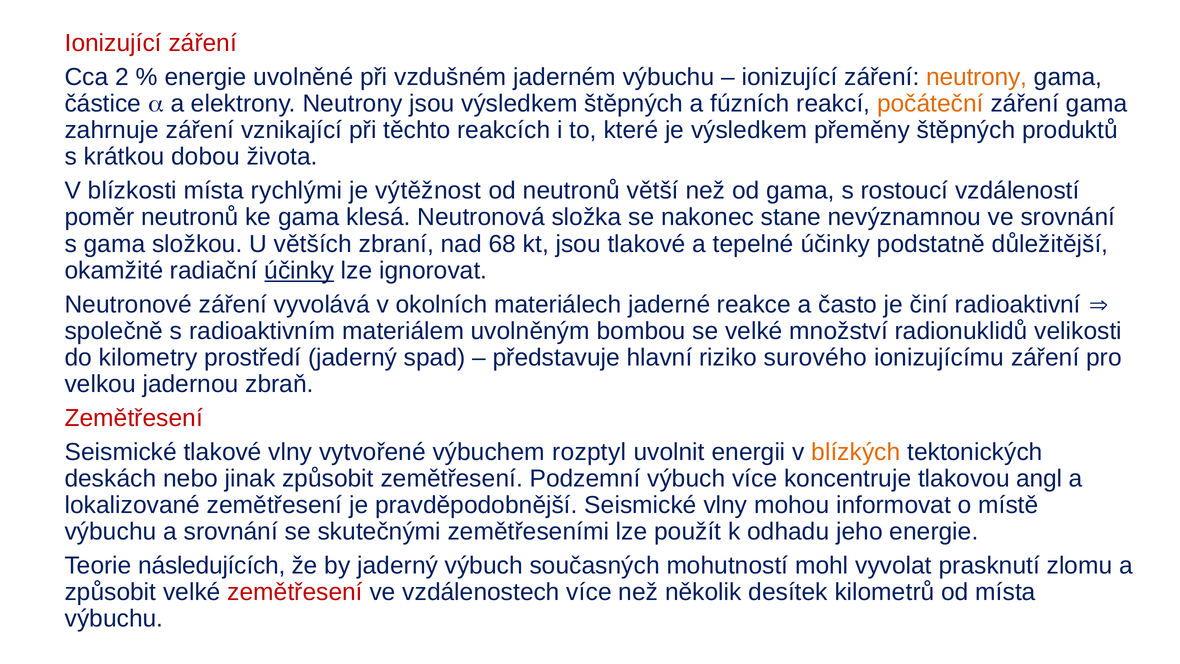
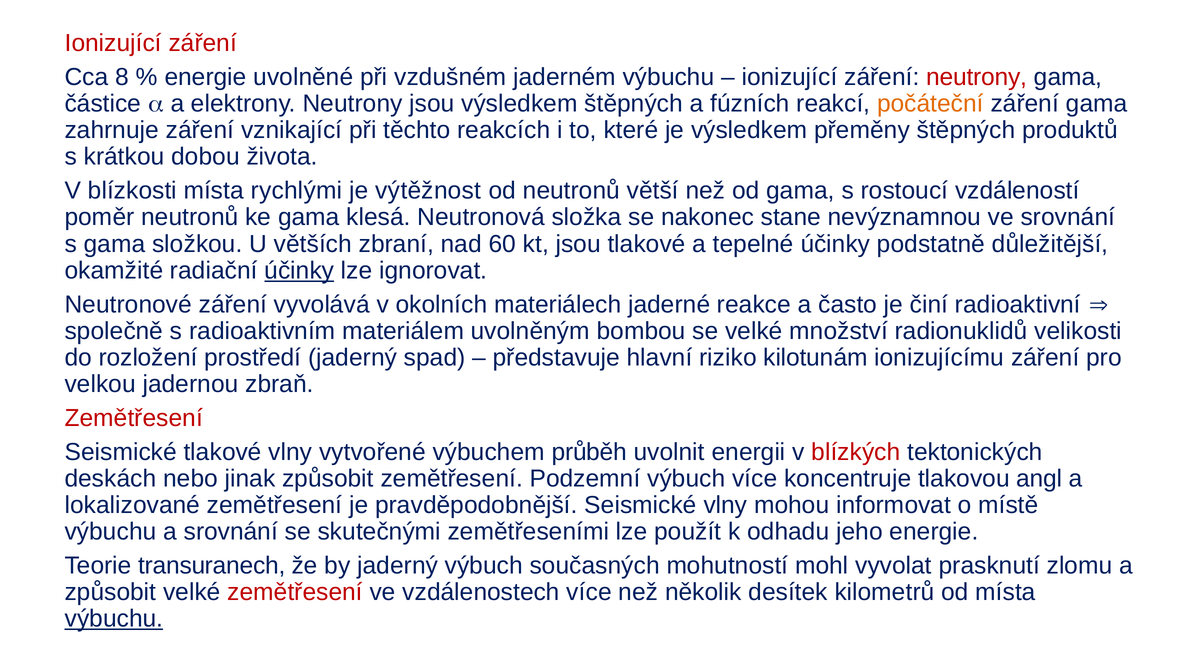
2: 2 -> 8
neutrony at (977, 77) colour: orange -> red
68: 68 -> 60
kilometry: kilometry -> rozložení
surového: surového -> kilotunám
rozptyl: rozptyl -> průběh
blízkých colour: orange -> red
následujících: následujících -> transuranech
výbuchu at (114, 618) underline: none -> present
